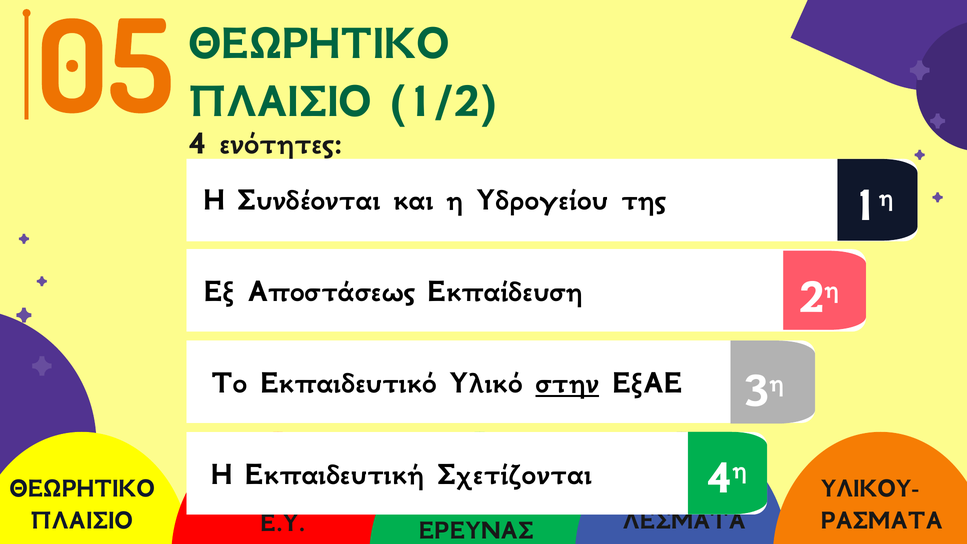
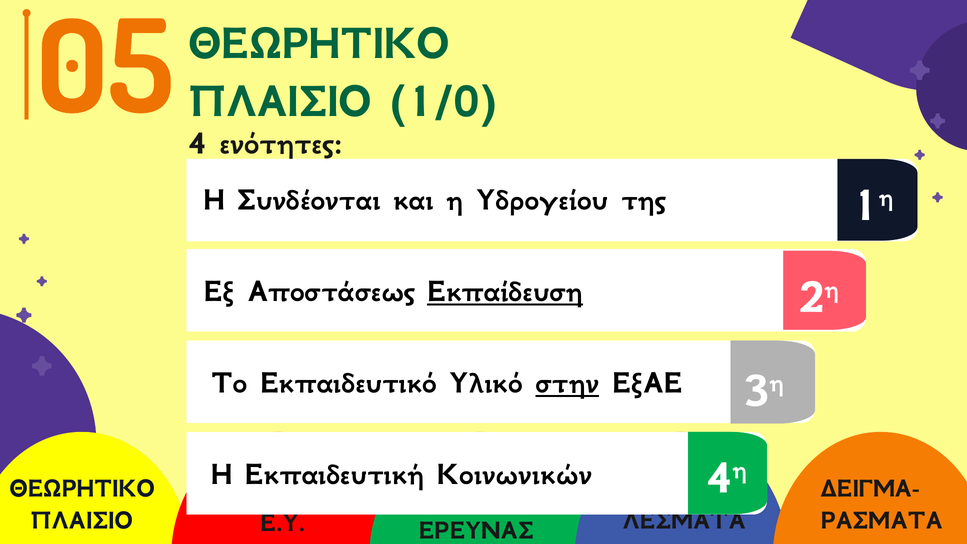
1/2: 1/2 -> 1/0
Εκπαίδευση underline: none -> present
Σχετίζονται: Σχετίζονται -> Κοινωνικών
ΥΛΙΚΟΥ-: ΥΛΙΚΟΥ- -> ΔΕΙΓΜΑ-
